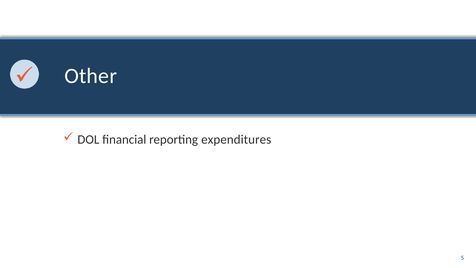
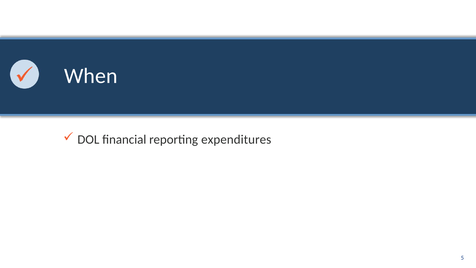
Other: Other -> When
